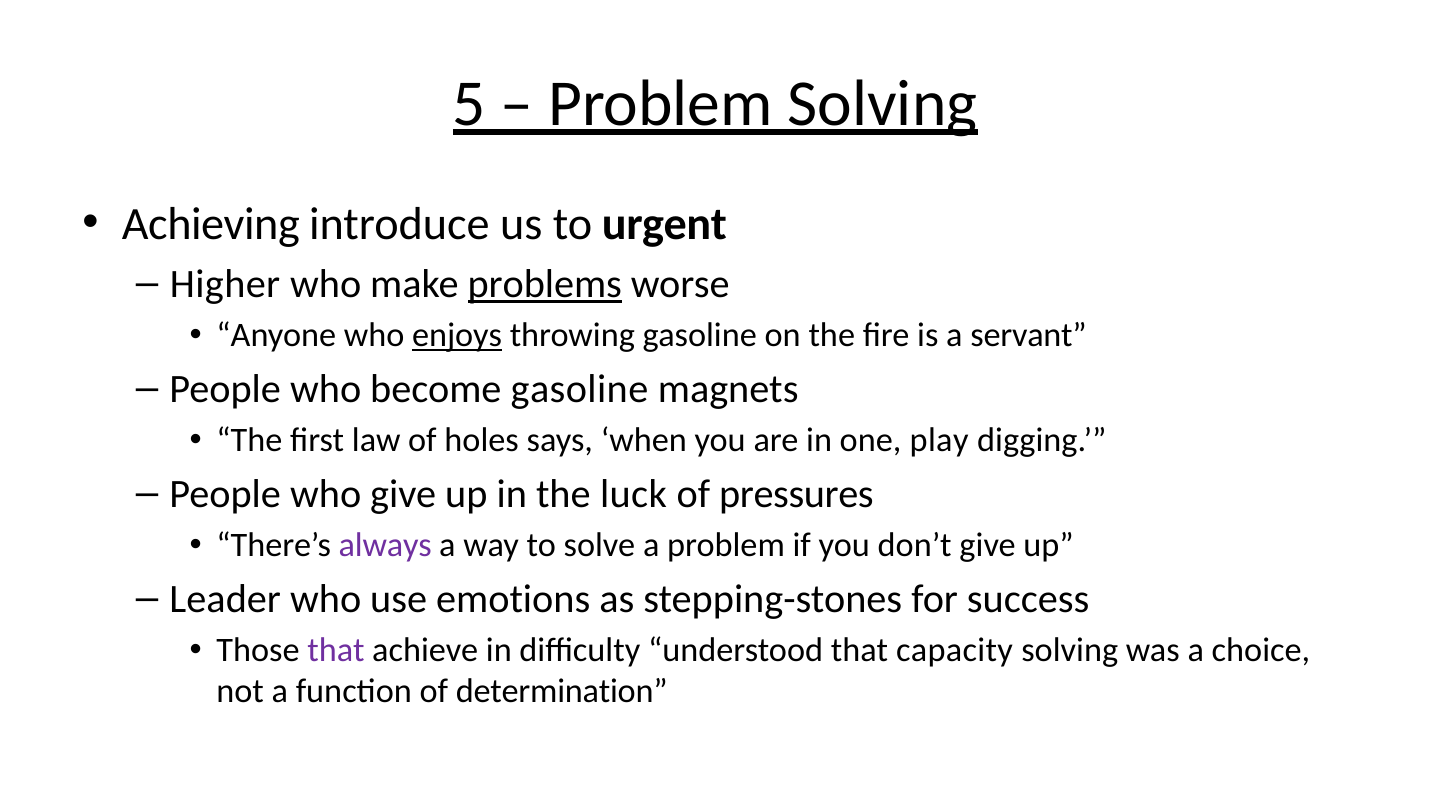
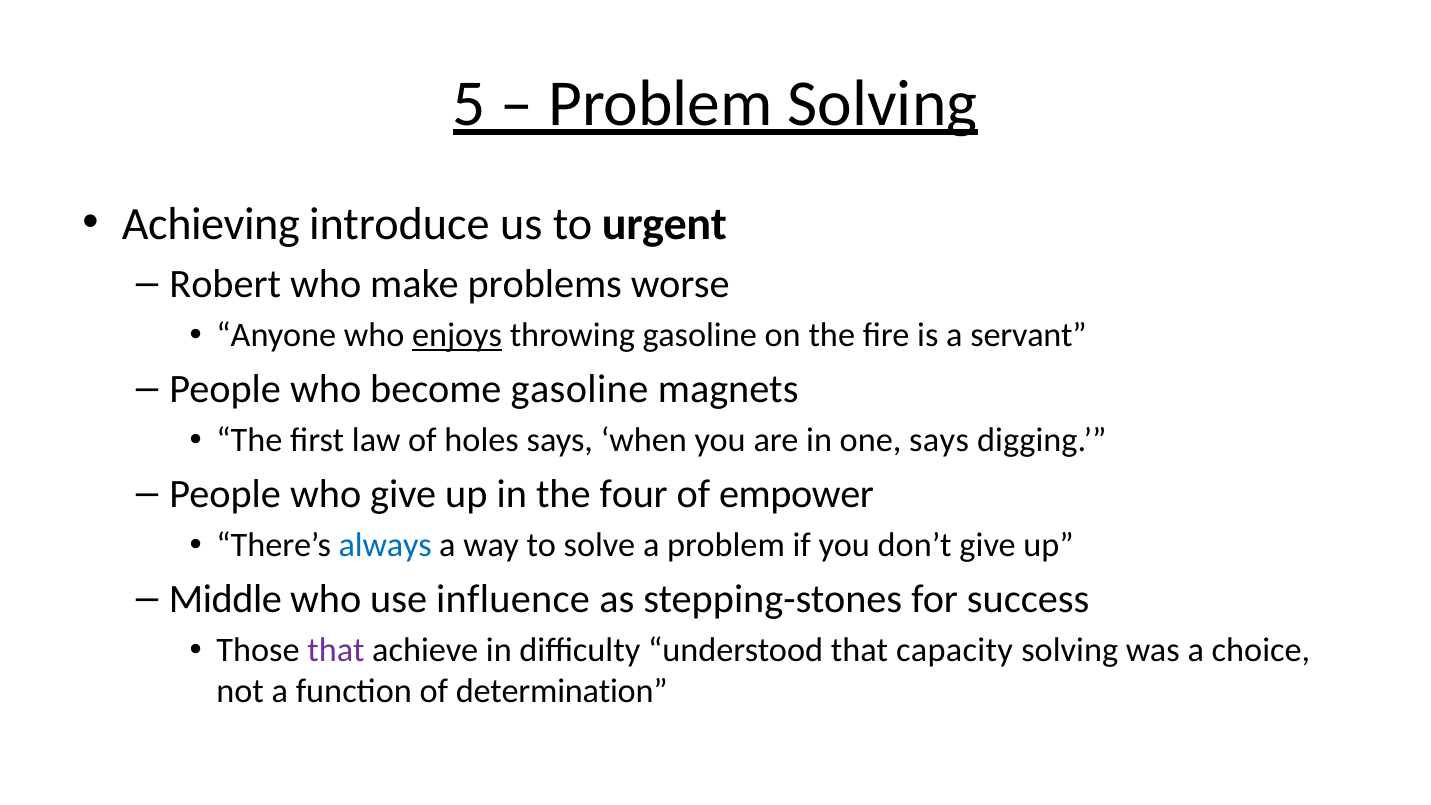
Higher: Higher -> Robert
problems underline: present -> none
one play: play -> says
luck: luck -> four
pressures: pressures -> empower
always colour: purple -> blue
Leader: Leader -> Middle
emotions: emotions -> influence
